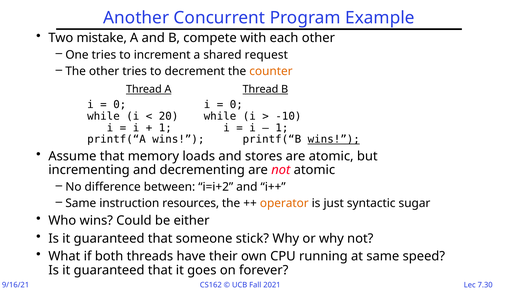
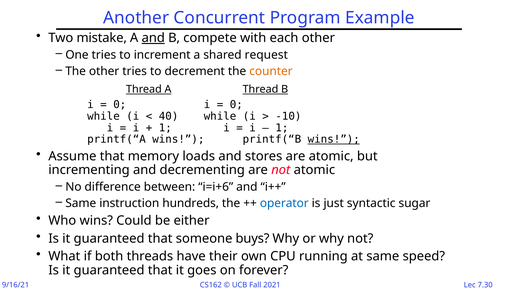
and at (153, 38) underline: none -> present
20: 20 -> 40
i=i+2: i=i+2 -> i=i+6
resources: resources -> hundreds
operator colour: orange -> blue
stick: stick -> buys
